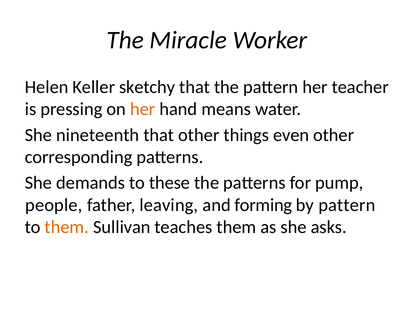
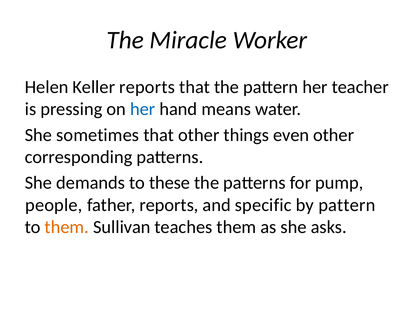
Keller sketchy: sketchy -> reports
her at (143, 109) colour: orange -> blue
nineteenth: nineteenth -> sometimes
father leaving: leaving -> reports
forming: forming -> specific
